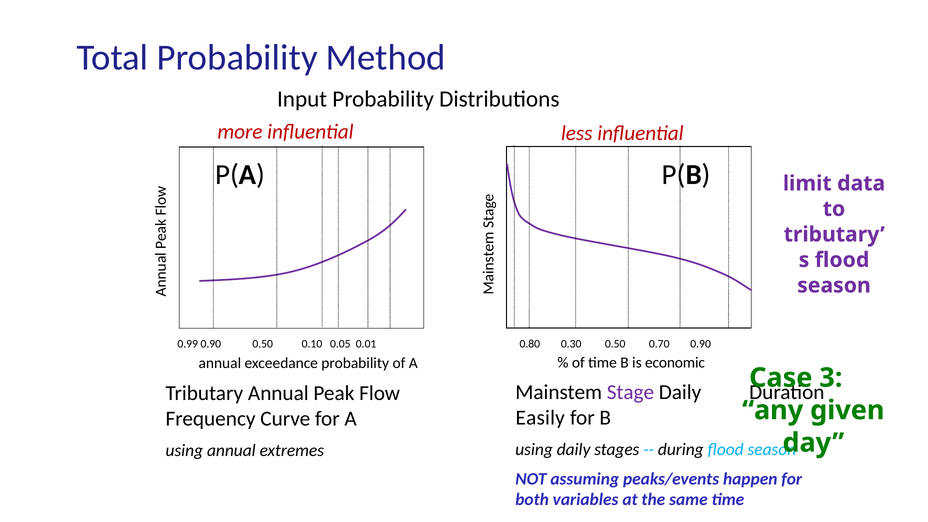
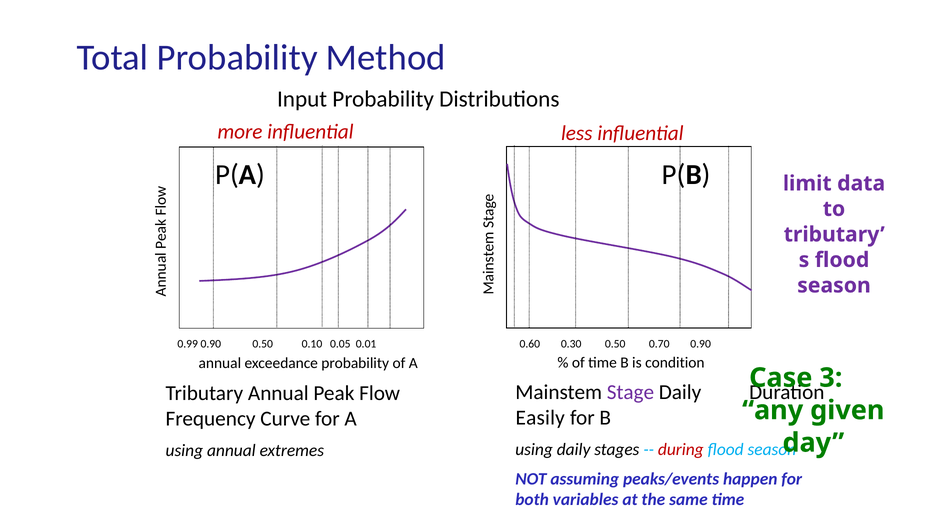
0.80: 0.80 -> 0.60
economic: economic -> condition
during colour: black -> red
